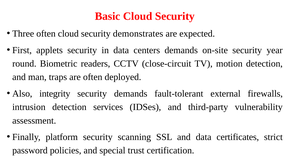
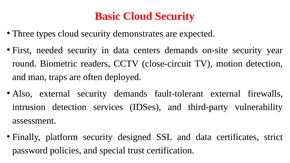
Three often: often -> types
applets: applets -> needed
Also integrity: integrity -> external
scanning: scanning -> designed
